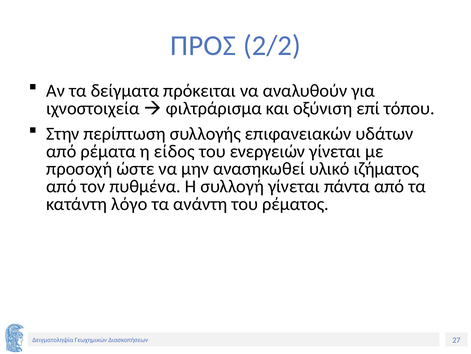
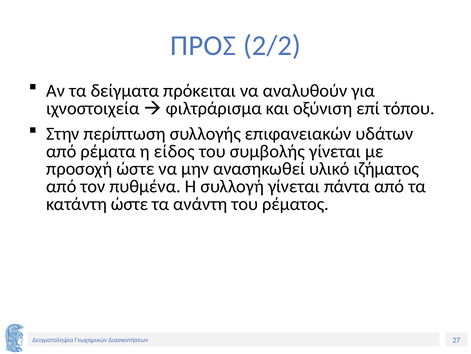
ενεργειών: ενεργειών -> συμβολής
κατάντη λόγο: λόγο -> ώστε
